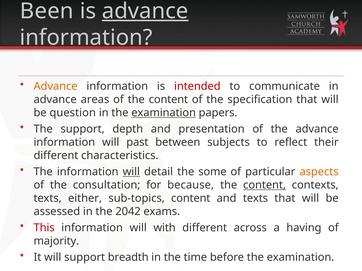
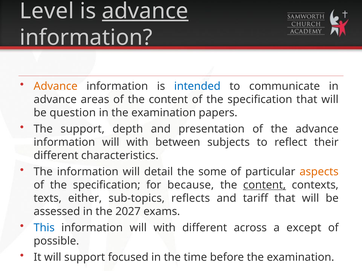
Been: Been -> Level
intended colour: red -> blue
examination at (164, 113) underline: present -> none
past at (137, 142): past -> with
will at (131, 172) underline: present -> none
consultation at (107, 185): consultation -> specification
sub-topics content: content -> reflects
and texts: texts -> tariff
2042: 2042 -> 2027
This colour: red -> blue
having: having -> except
majority: majority -> possible
breadth: breadth -> focused
